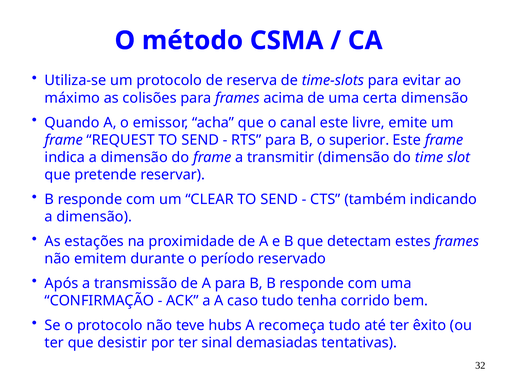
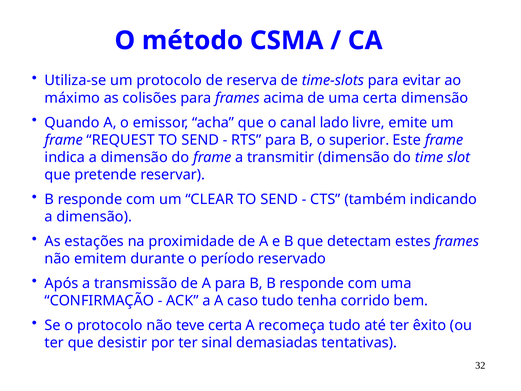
canal este: este -> lado
teve hubs: hubs -> certa
